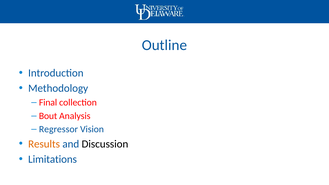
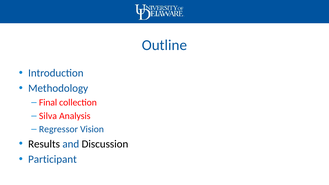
Bout: Bout -> Silva
Results colour: orange -> black
Limitations: Limitations -> Participant
